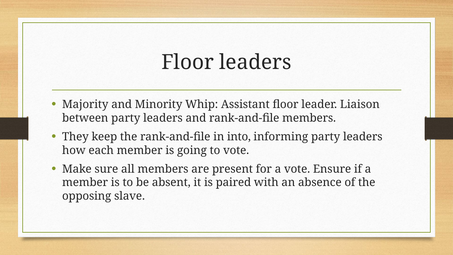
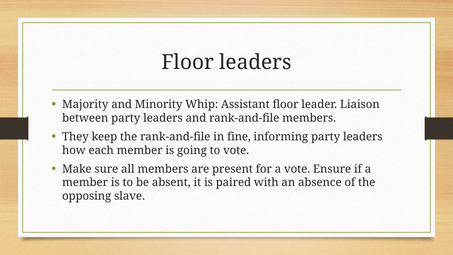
into: into -> fine
